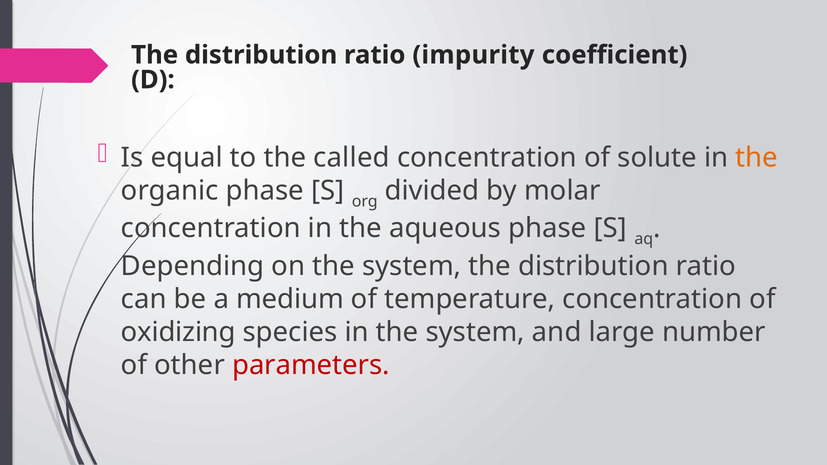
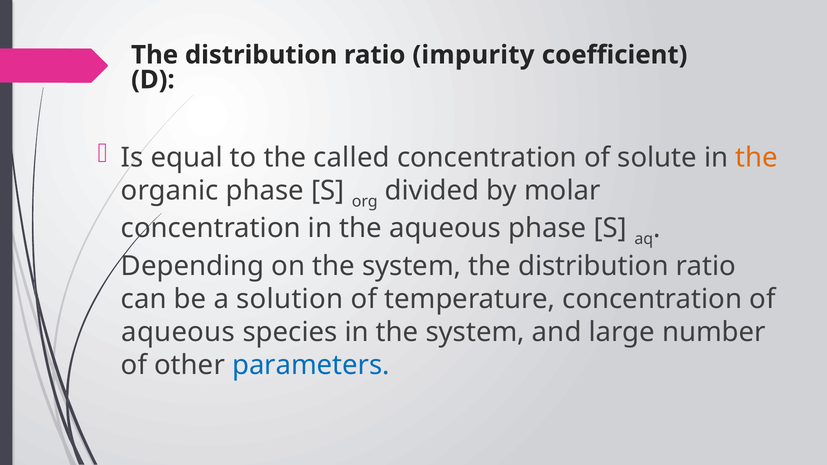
medium: medium -> solution
oxidizing at (178, 332): oxidizing -> aqueous
parameters colour: red -> blue
